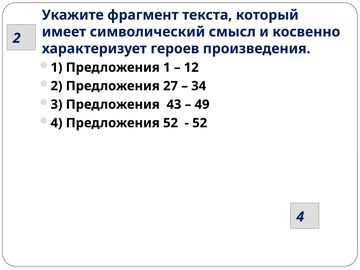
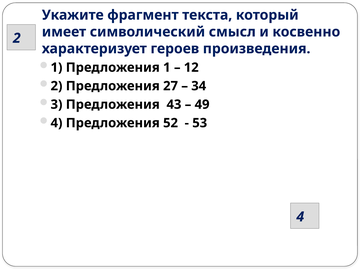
52 at (200, 123): 52 -> 53
